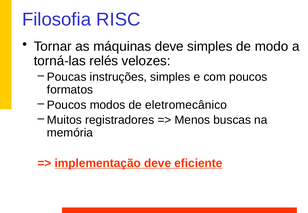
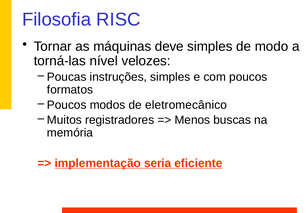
relés: relés -> nível
implementação deve: deve -> seria
